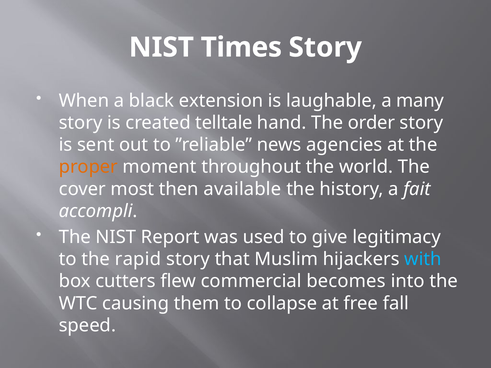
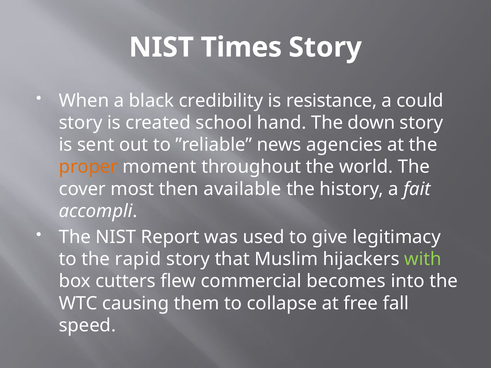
extension: extension -> credibility
laughable: laughable -> resistance
many: many -> could
telltale: telltale -> school
order: order -> down
with colour: light blue -> light green
